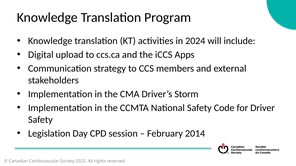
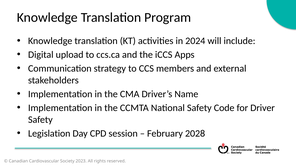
Storm: Storm -> Name
2014: 2014 -> 2028
